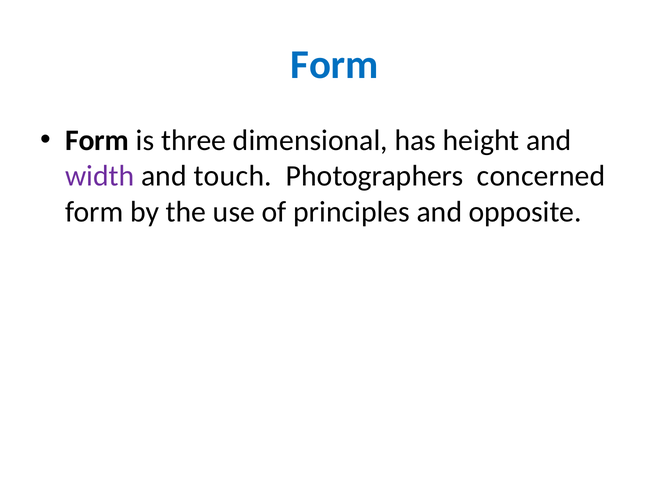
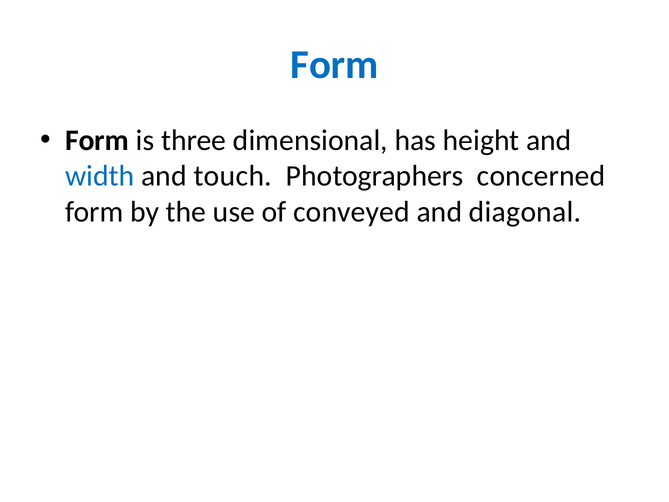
width colour: purple -> blue
principles: principles -> conveyed
opposite: opposite -> diagonal
